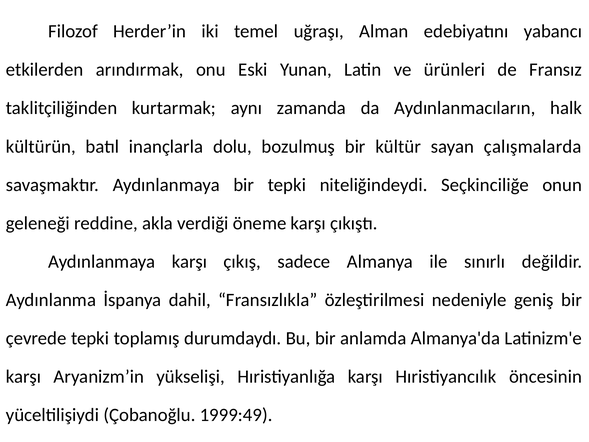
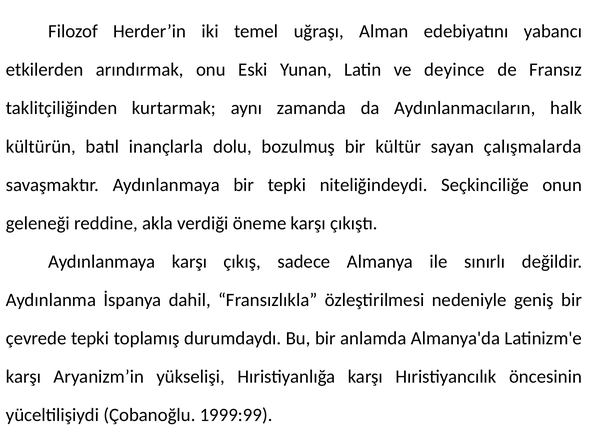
ürünleri: ürünleri -> deyince
1999:49: 1999:49 -> 1999:99
